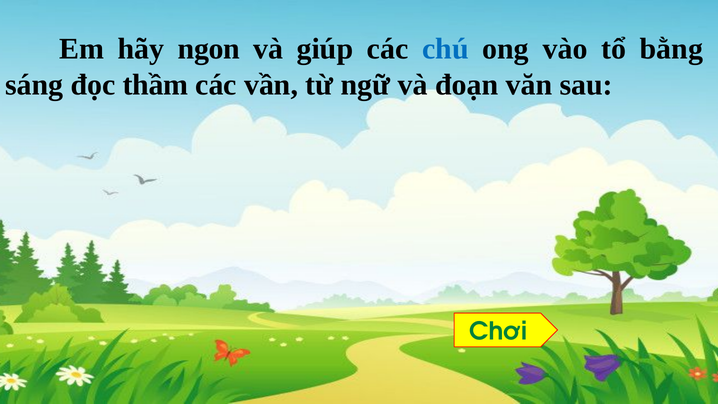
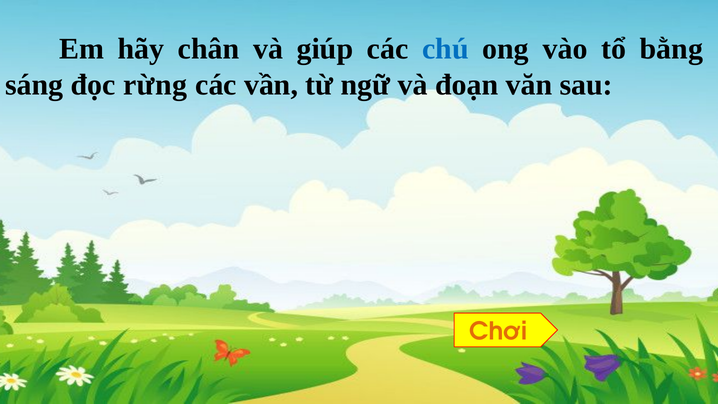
ngon: ngon -> chân
thầm: thầm -> rừng
Chơi colour: green -> orange
